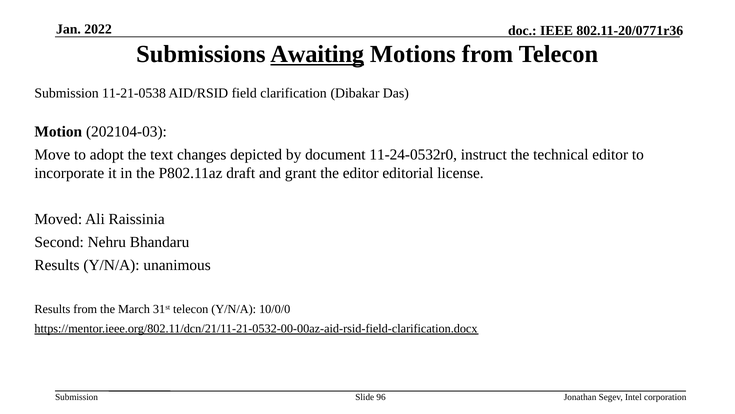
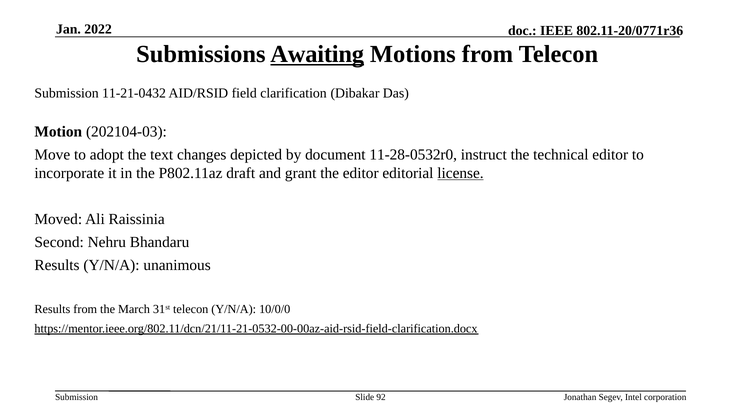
11-21-0538: 11-21-0538 -> 11-21-0432
11-24-0532r0: 11-24-0532r0 -> 11-28-0532r0
license underline: none -> present
96: 96 -> 92
